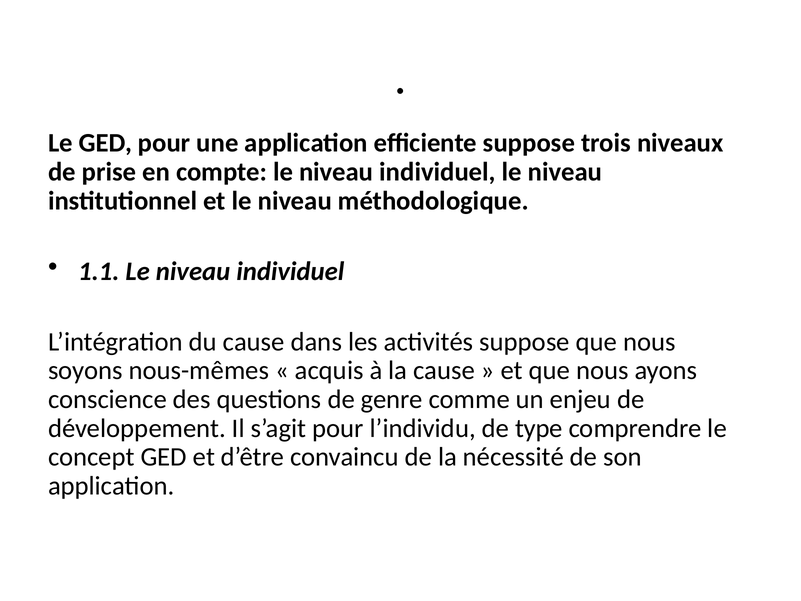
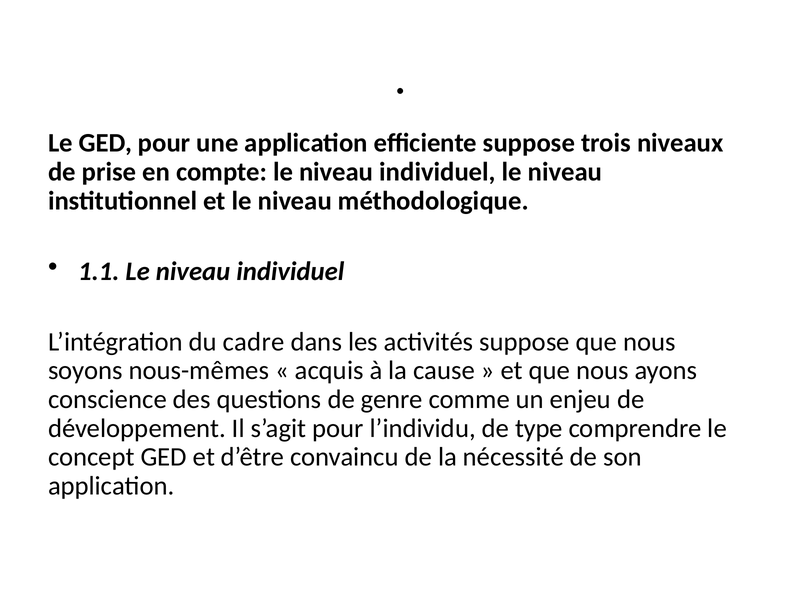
du cause: cause -> cadre
